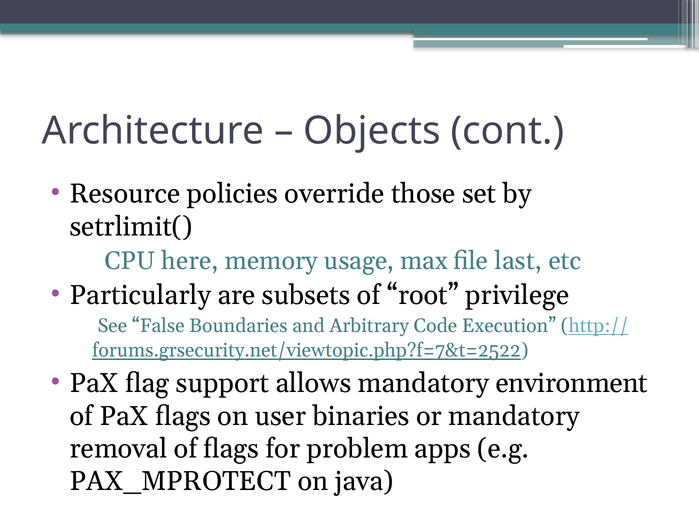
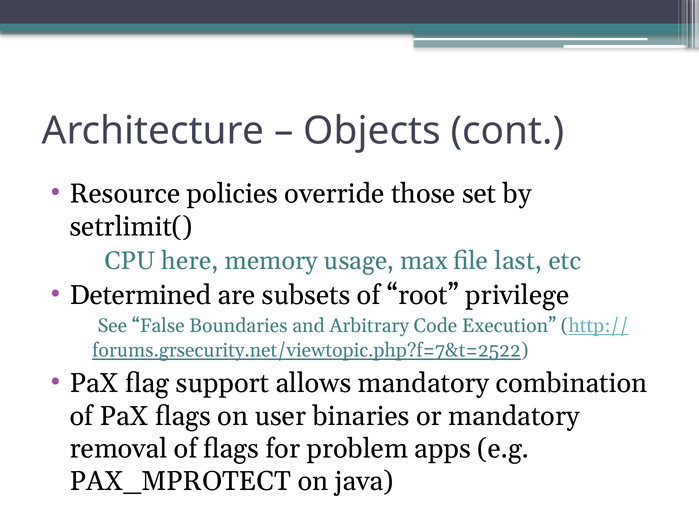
Particularly: Particularly -> Determined
environment: environment -> combination
